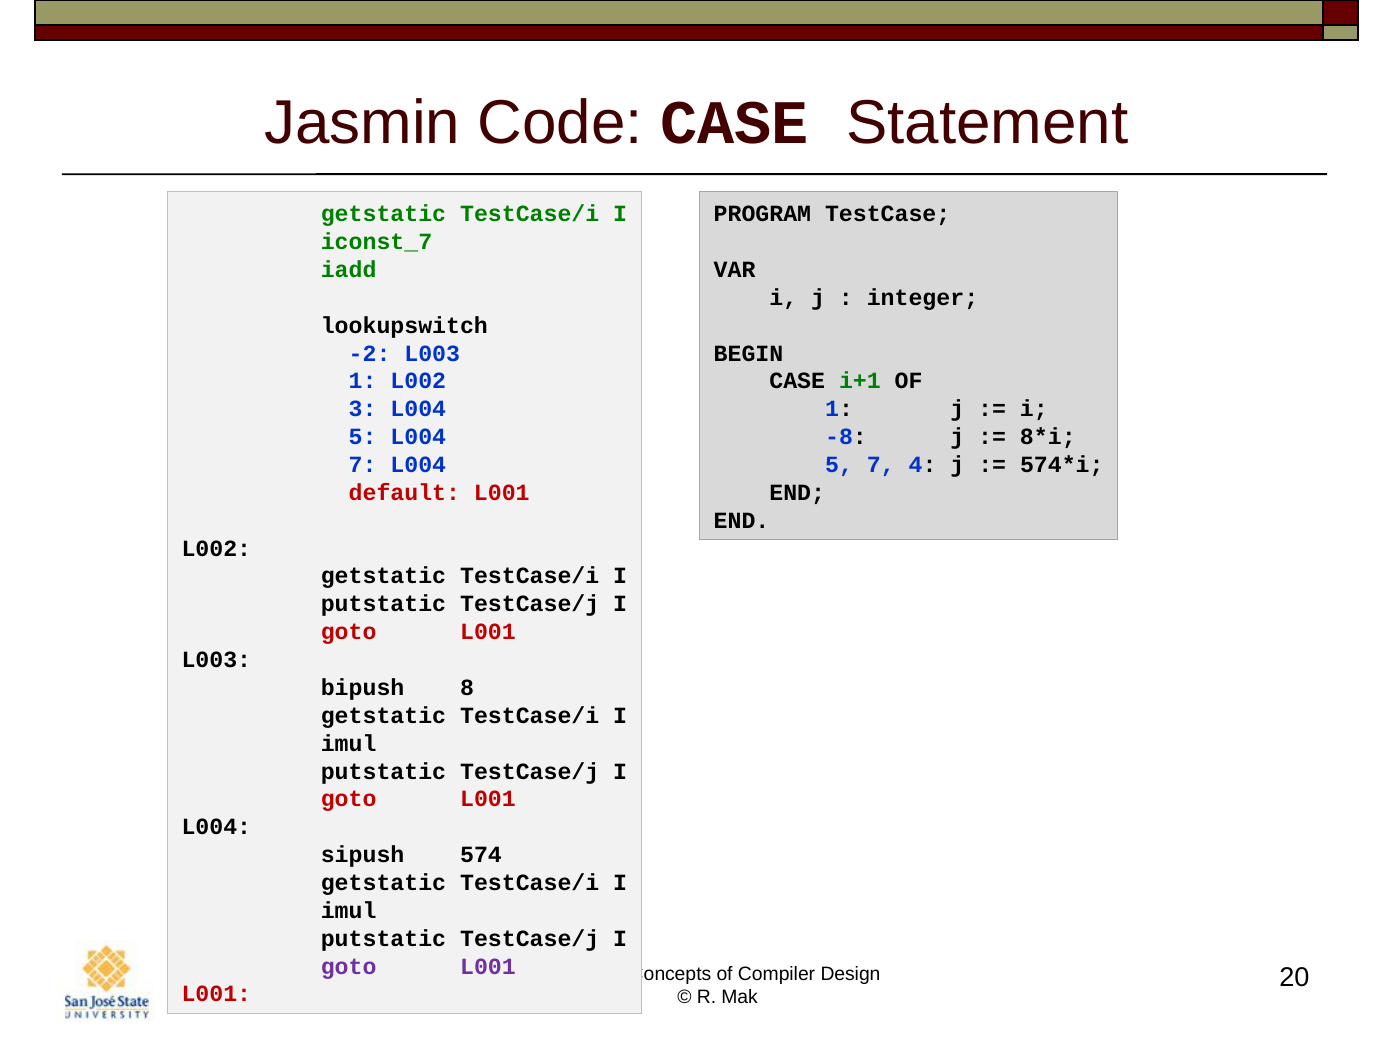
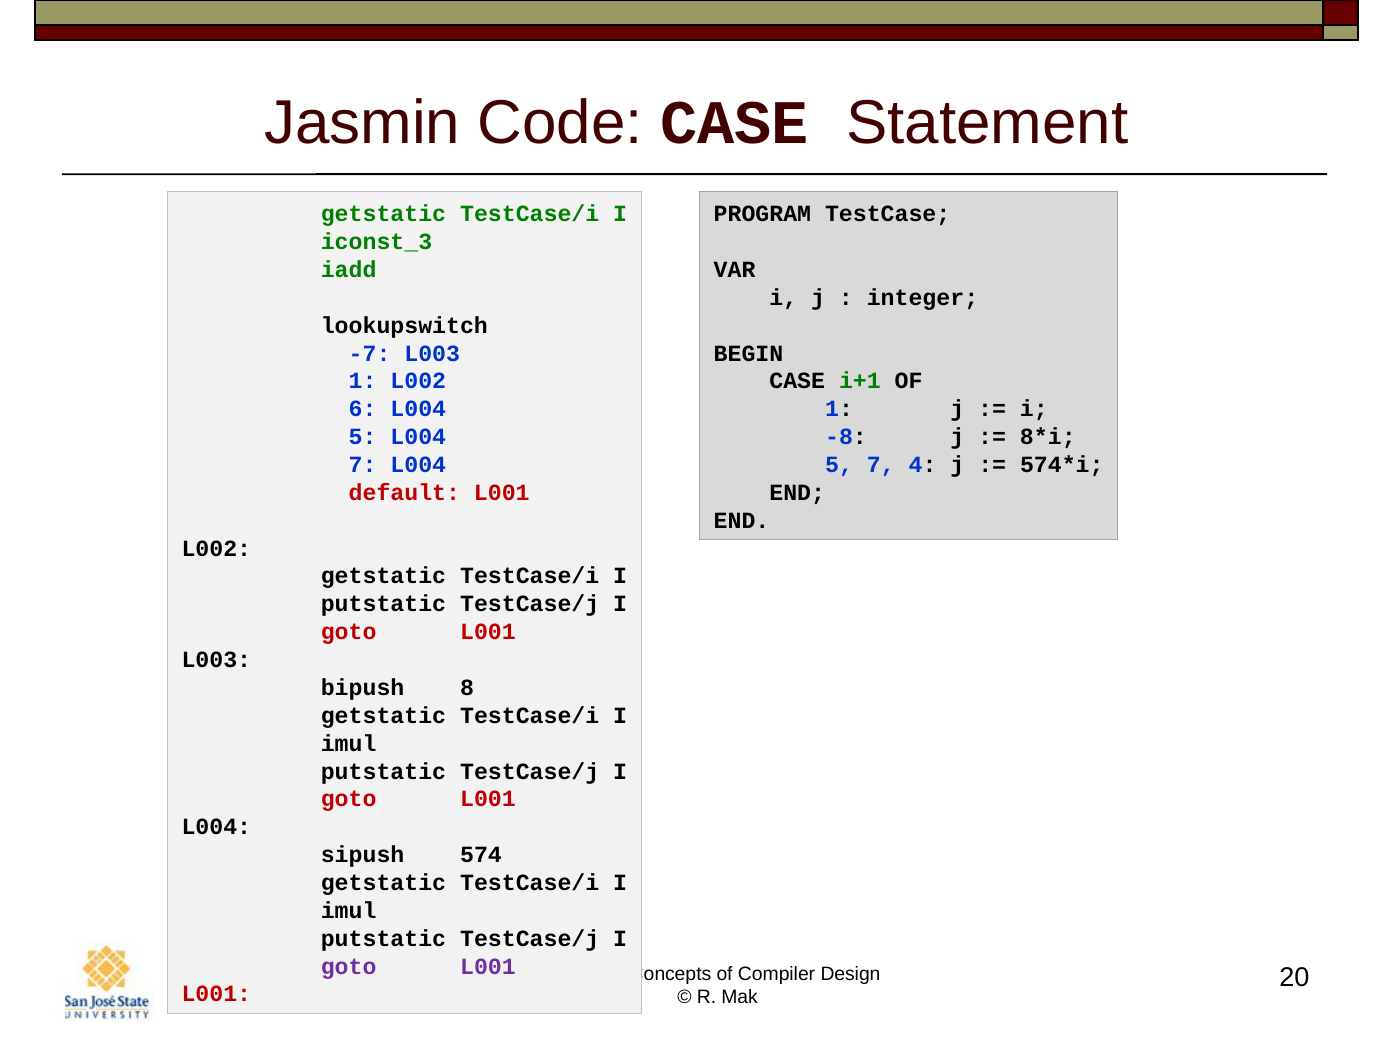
iconst_7: iconst_7 -> iconst_3
-2: -2 -> -7
3 at (363, 409): 3 -> 6
